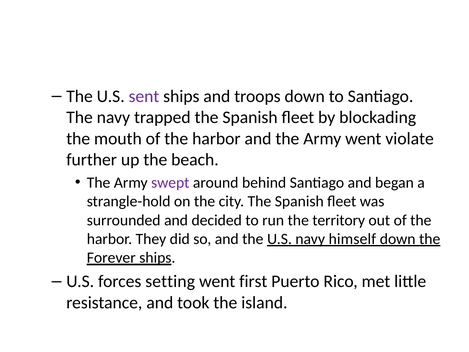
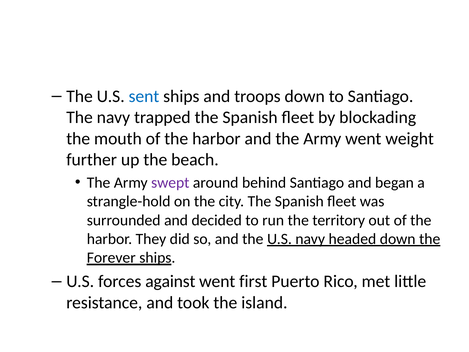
sent colour: purple -> blue
violate: violate -> weight
himself: himself -> headed
setting: setting -> against
